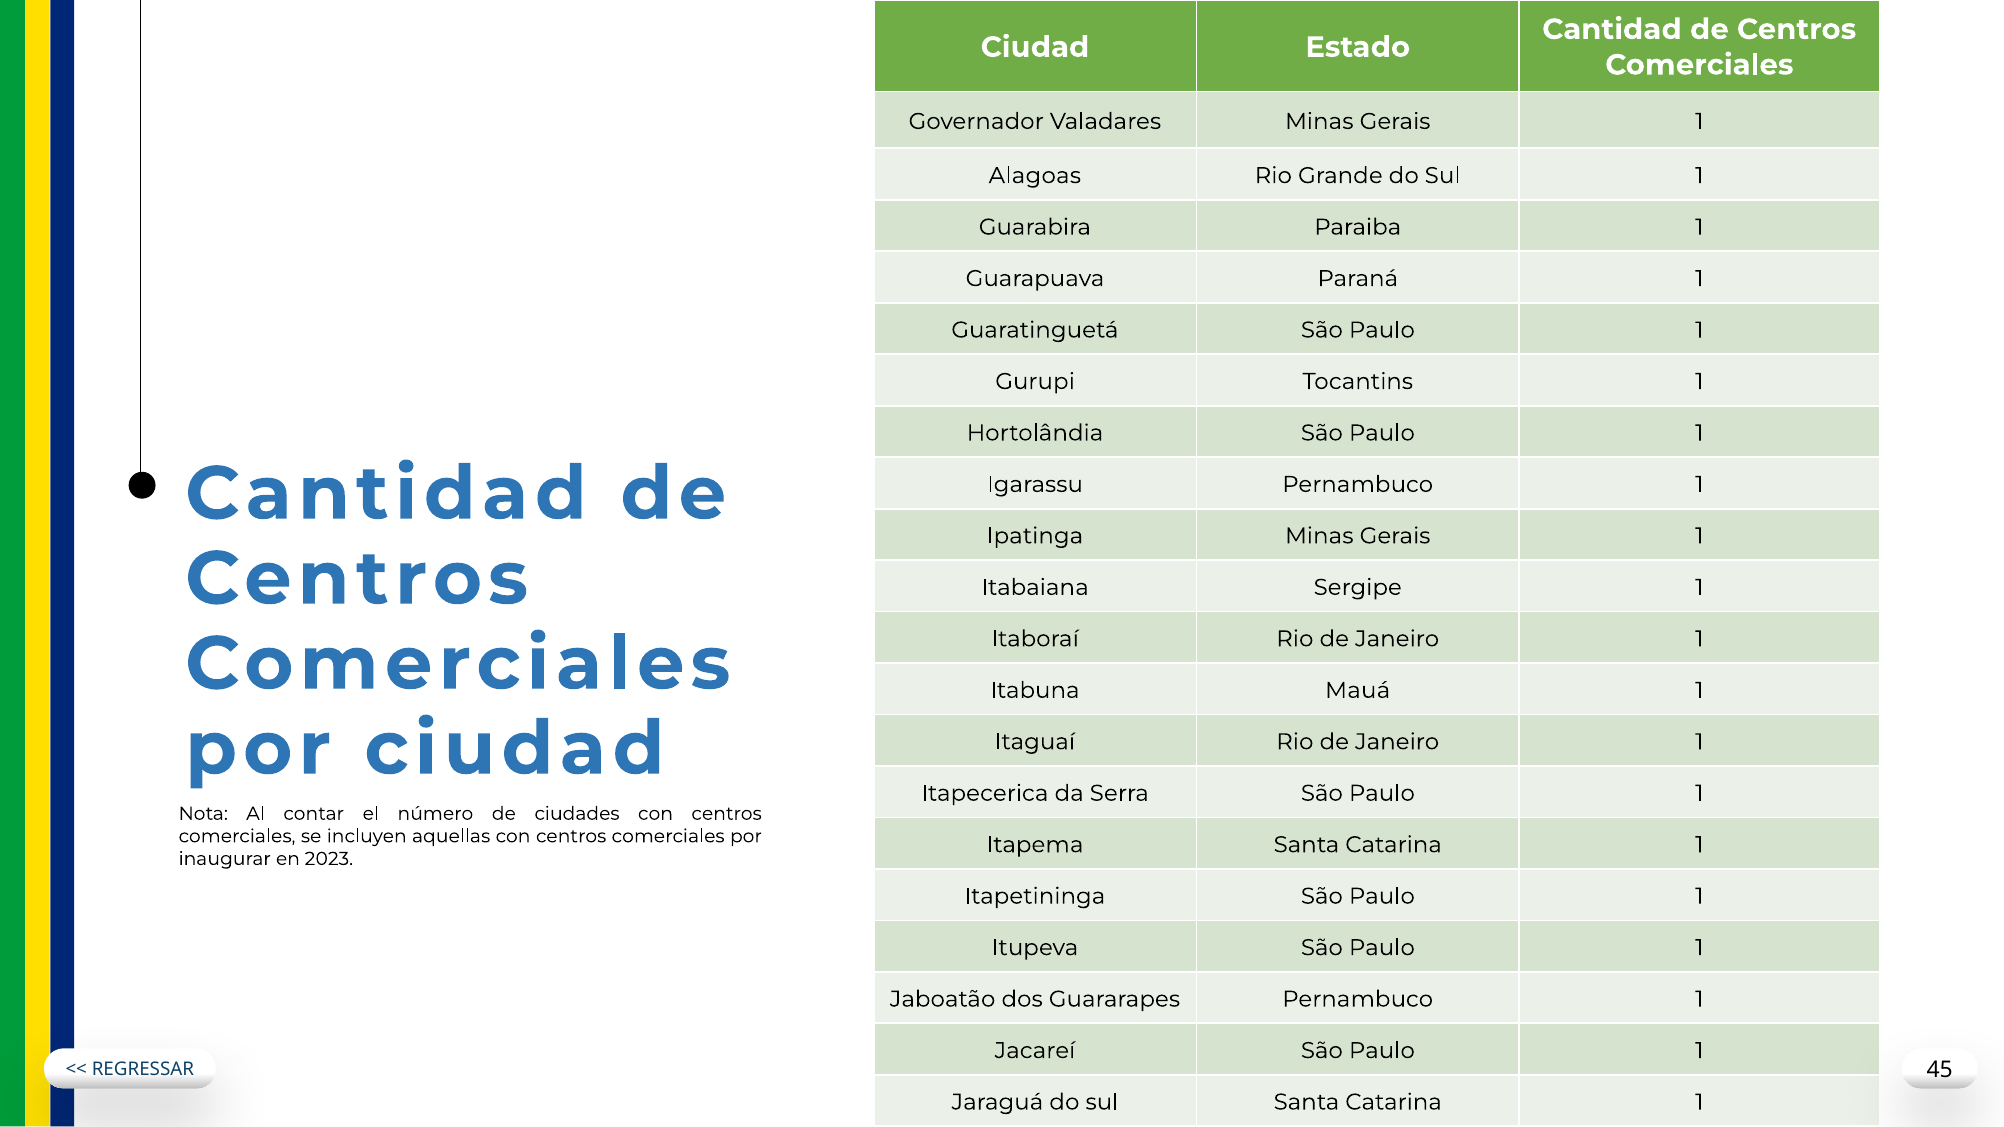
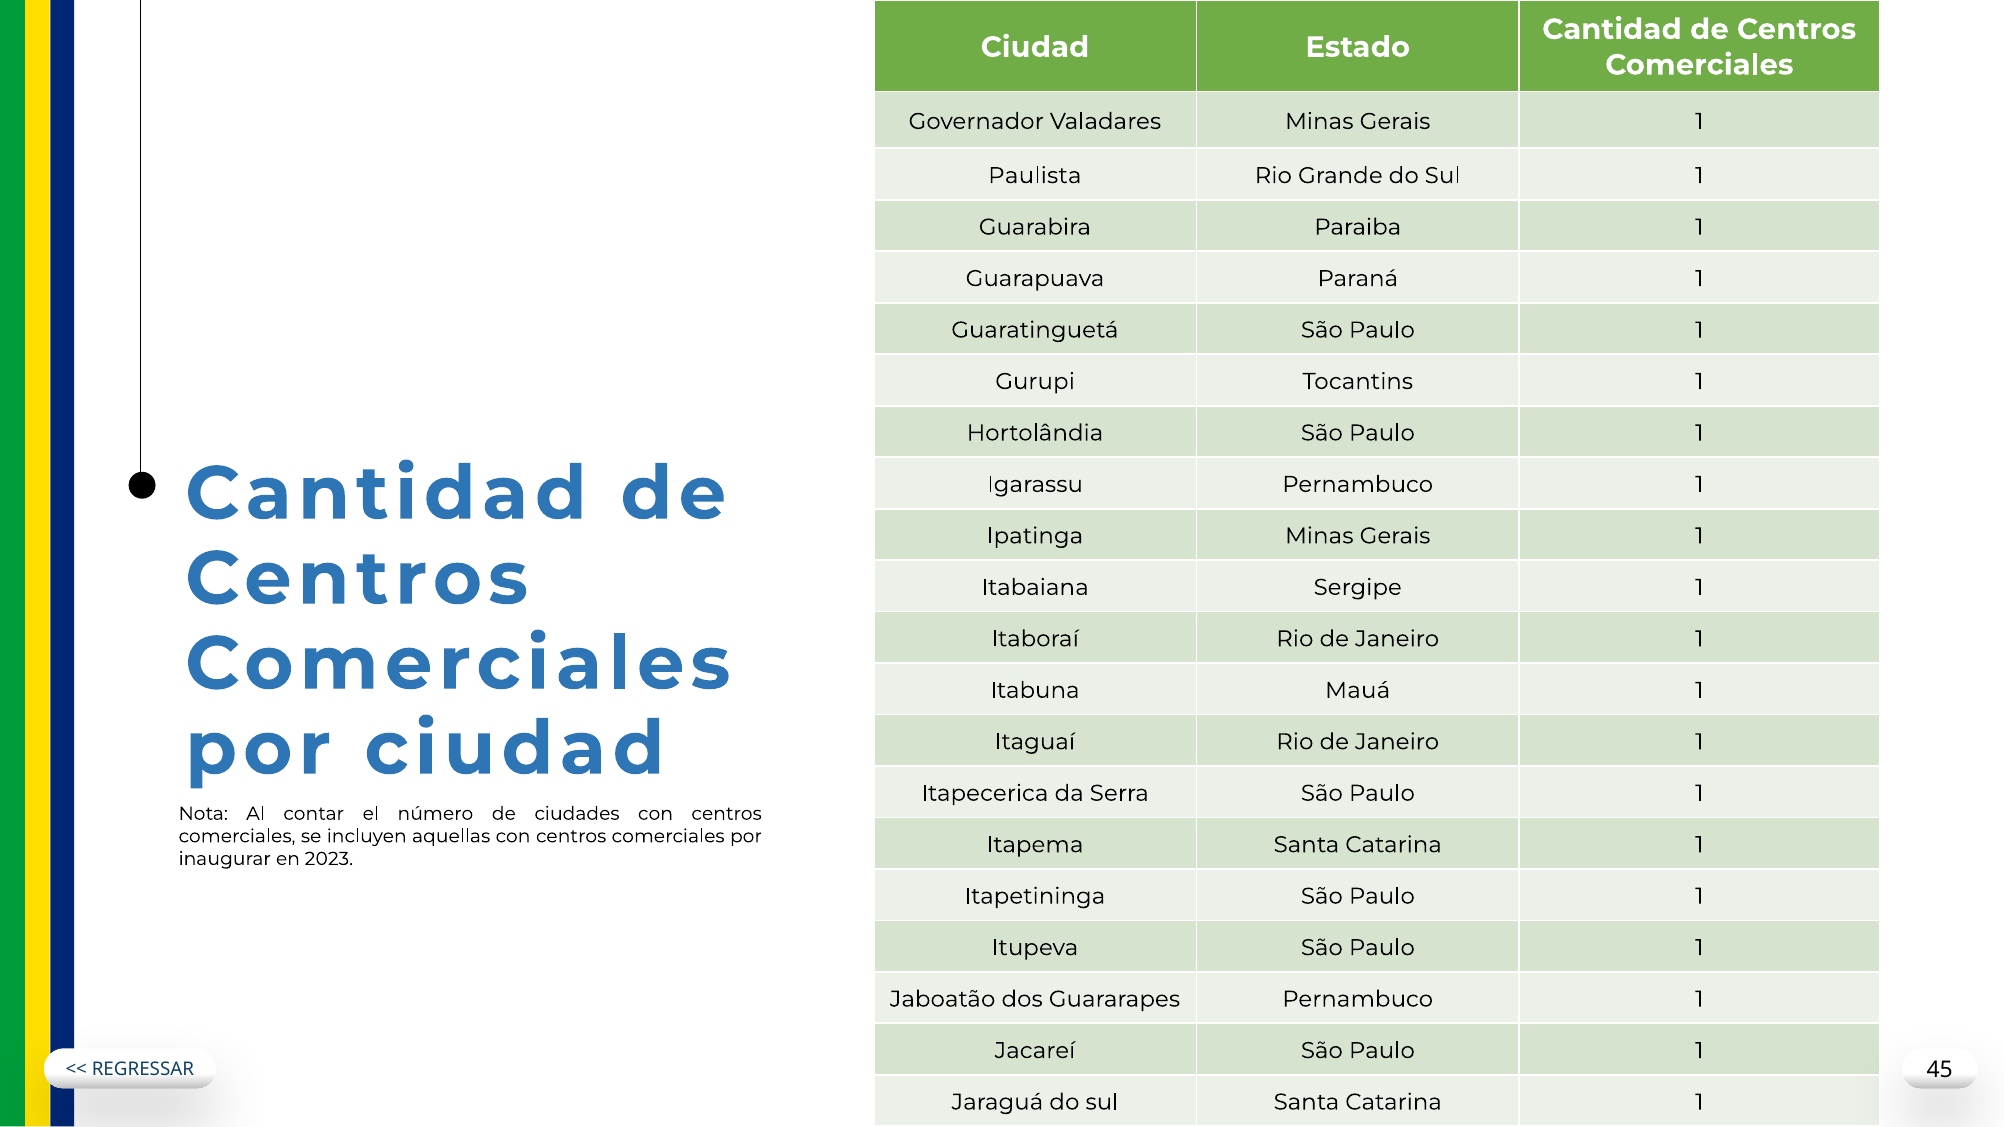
Alagoas: Alagoas -> Paulista
